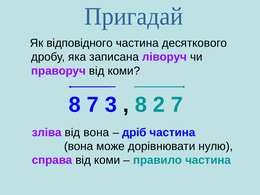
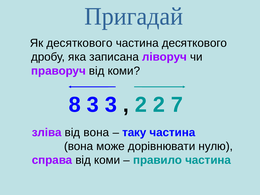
Як відповідного: відповідного -> десяткового
8 7: 7 -> 3
8 at (141, 105): 8 -> 2
дріб: дріб -> таку
